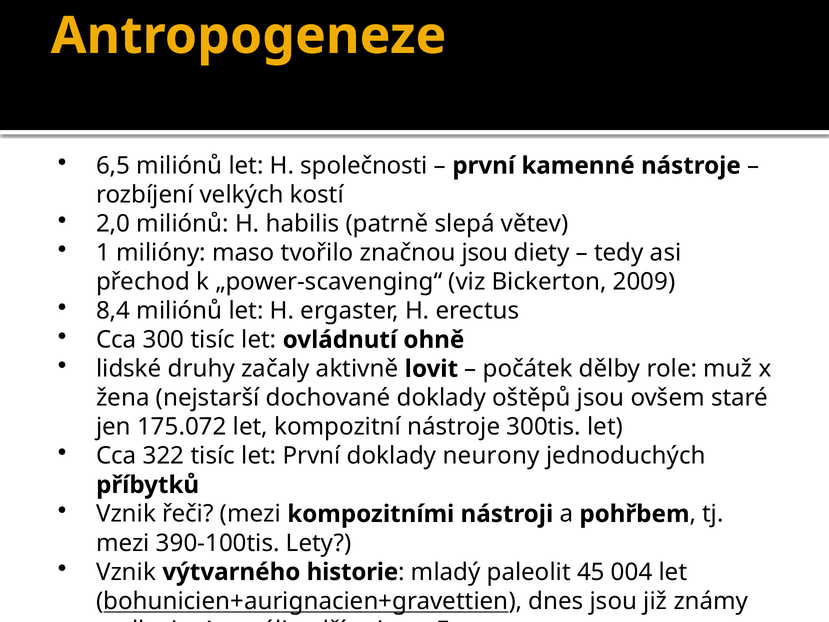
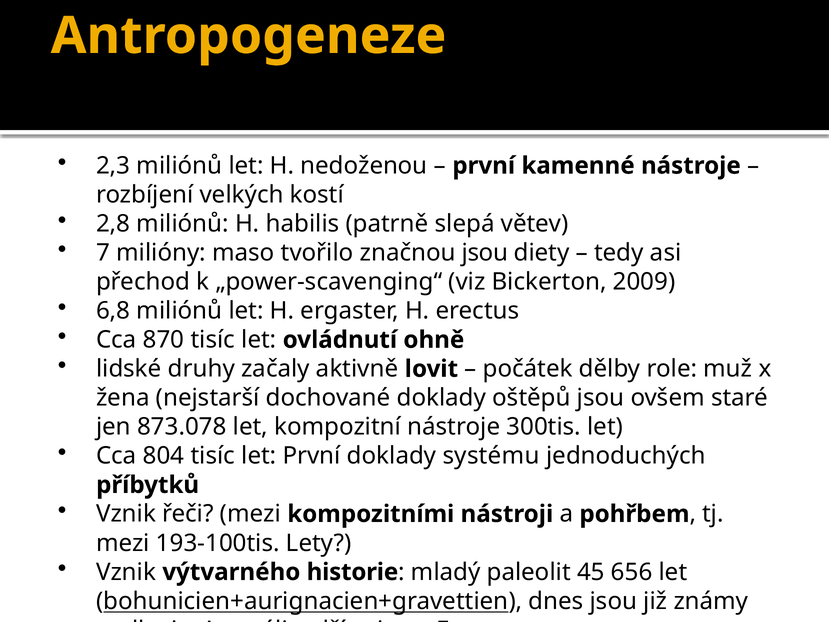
6,5: 6,5 -> 2,3
společnosti: společnosti -> nedoženou
2,0: 2,0 -> 2,8
1: 1 -> 7
8,4: 8,4 -> 6,8
300: 300 -> 870
175.072: 175.072 -> 873.078
322: 322 -> 804
neurony: neurony -> systému
390-100tis: 390-100tis -> 193-100tis
004: 004 -> 656
